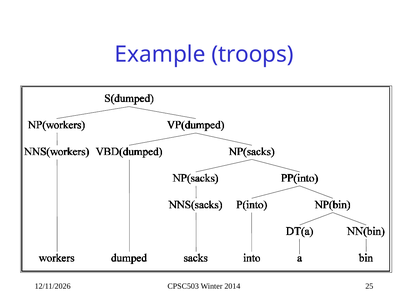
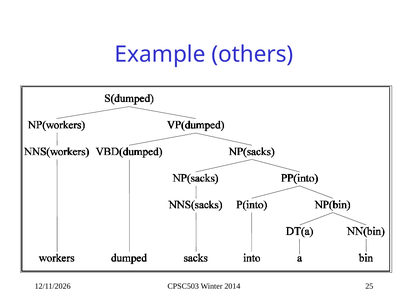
troops: troops -> others
